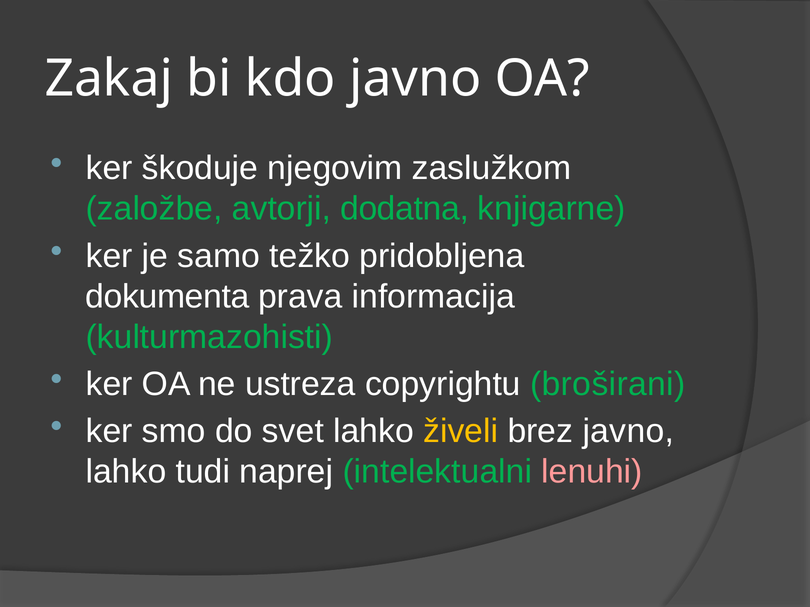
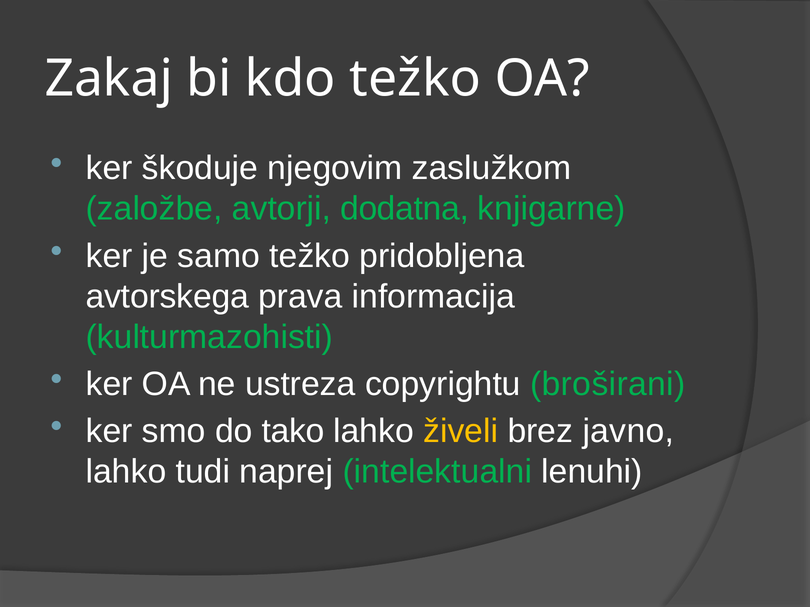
kdo javno: javno -> težko
dokumenta: dokumenta -> avtorskega
svet: svet -> tako
lenuhi colour: pink -> white
